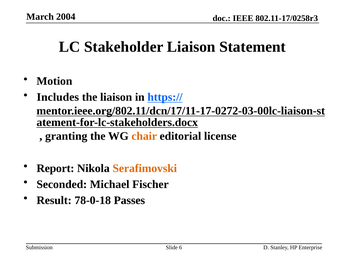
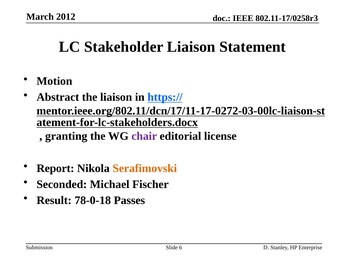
2004: 2004 -> 2012
Includes: Includes -> Abstract
chair colour: orange -> purple
